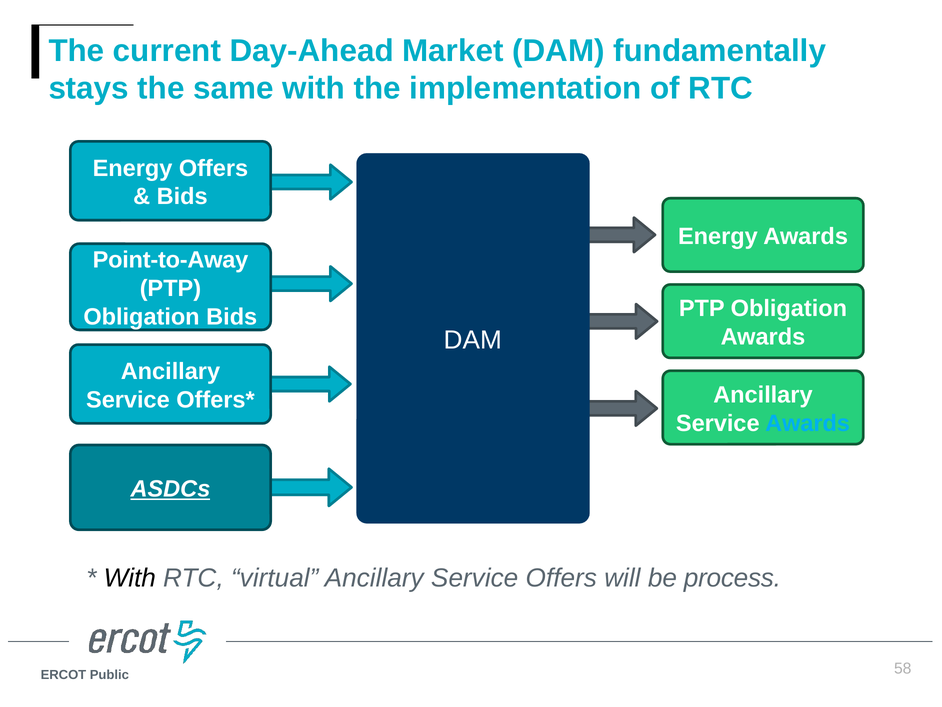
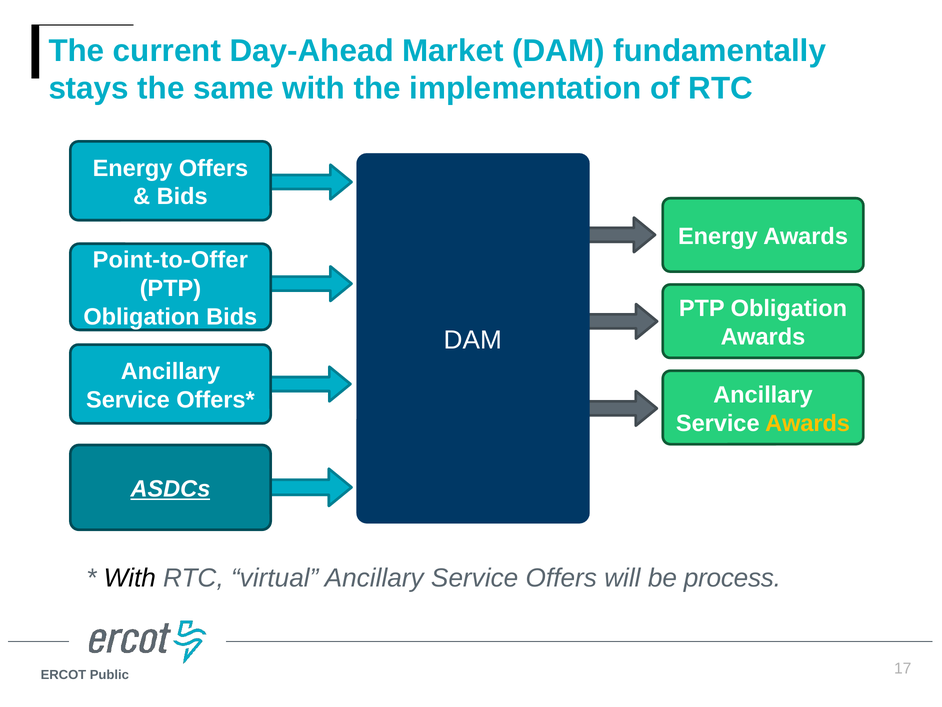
Point-to-Away: Point-to-Away -> Point-to-Offer
Awards at (808, 423) colour: light blue -> yellow
58: 58 -> 17
